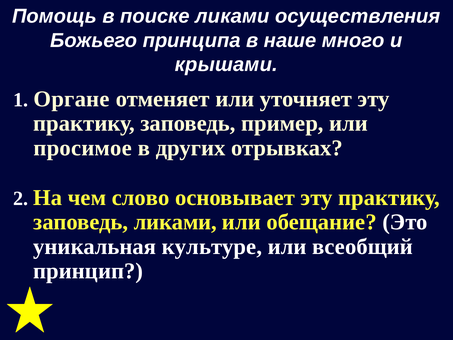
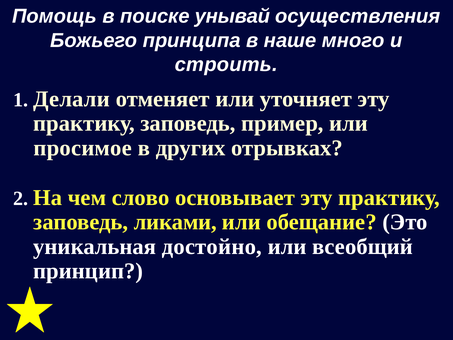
поиске ликами: ликами -> унывай
крышами: крышами -> строить
Органе: Органе -> Делали
культуре: культуре -> достойно
